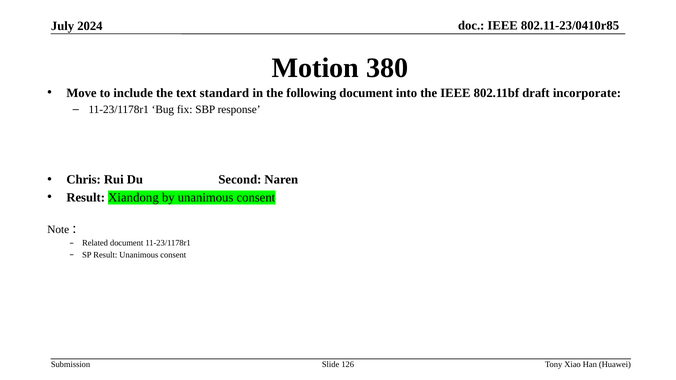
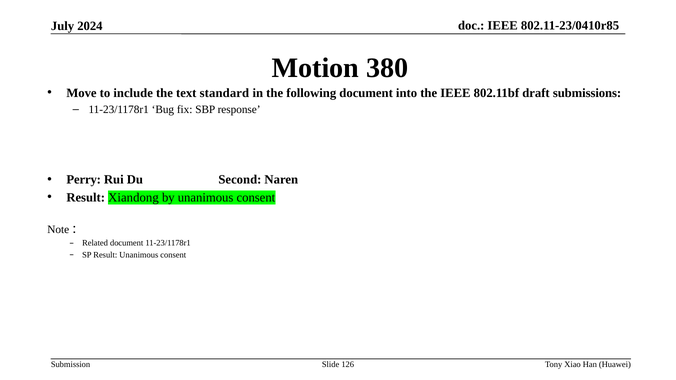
incorporate: incorporate -> submissions
Chris: Chris -> Perry
